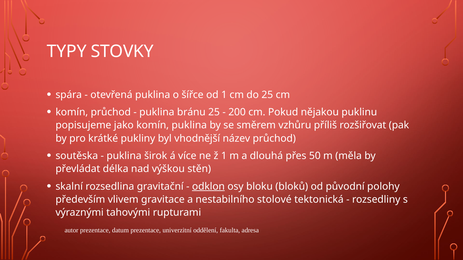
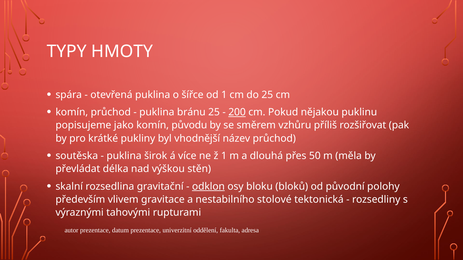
STOVKY: STOVKY -> HMOTY
200 underline: none -> present
komín puklina: puklina -> původu
